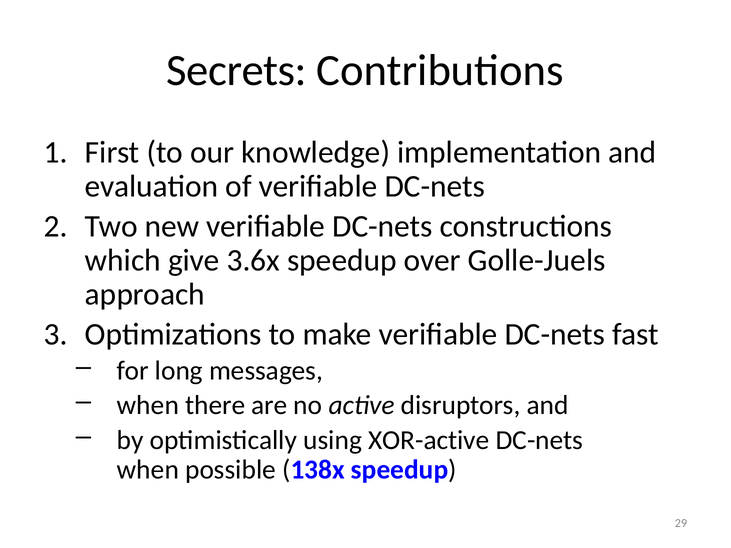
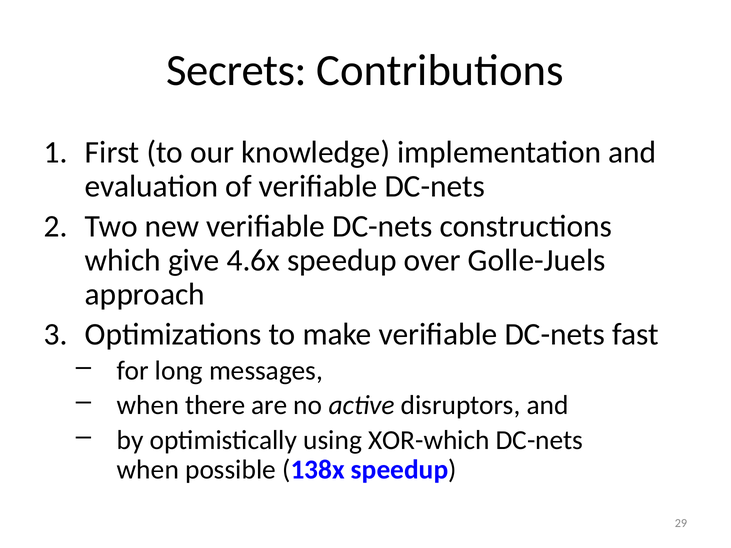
3.6x: 3.6x -> 4.6x
XOR-active: XOR-active -> XOR-which
